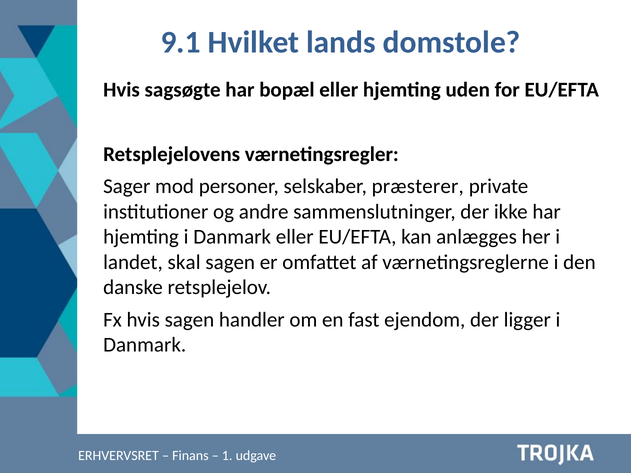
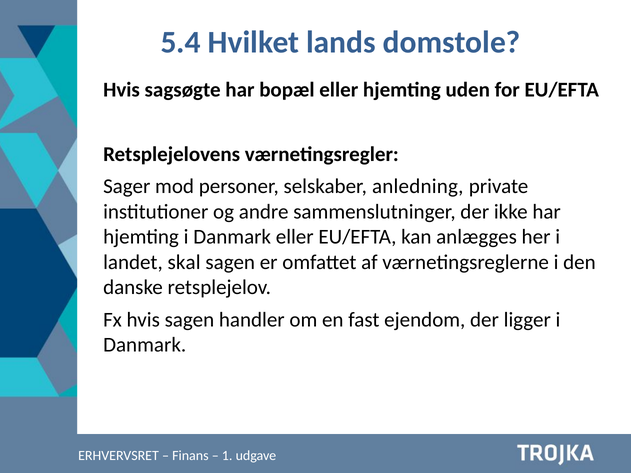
9.1: 9.1 -> 5.4
præsterer: præsterer -> anledning
